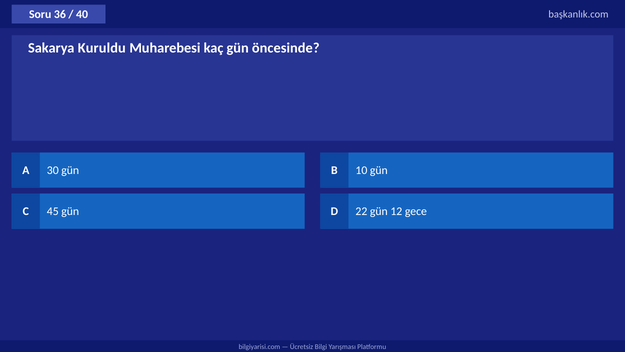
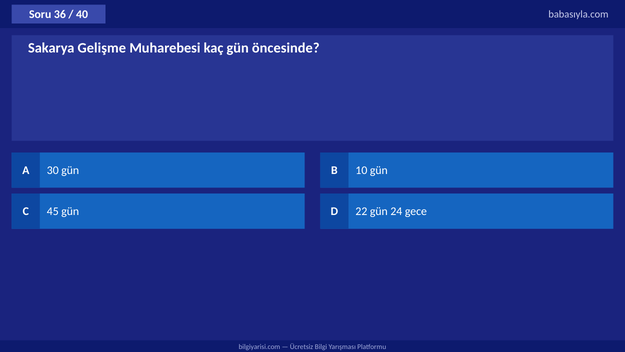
başkanlık.com: başkanlık.com -> babasıyla.com
Kuruldu: Kuruldu -> Gelişme
12: 12 -> 24
